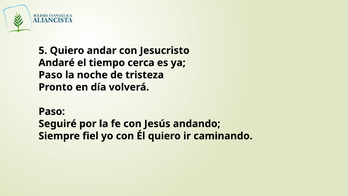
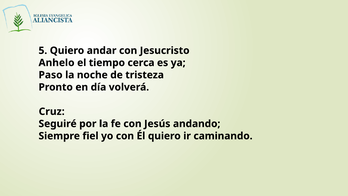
Andaré: Andaré -> Anhelo
Paso at (52, 111): Paso -> Cruz
